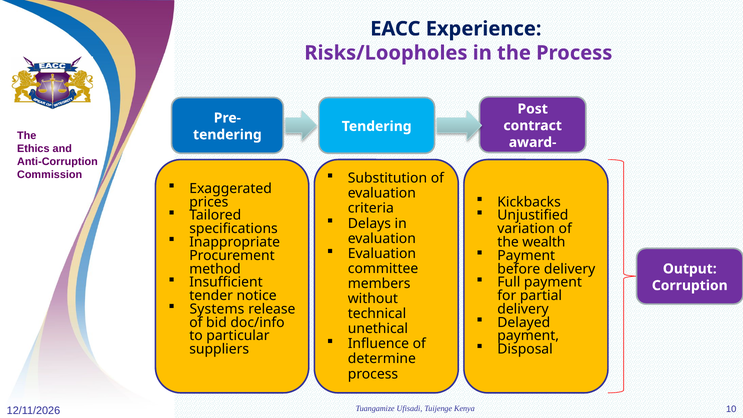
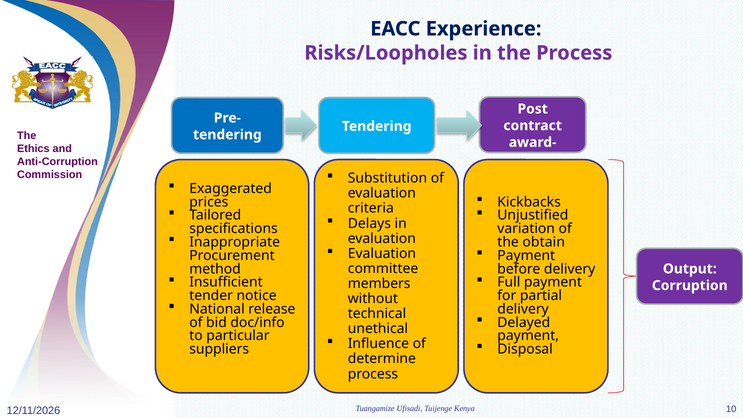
wealth: wealth -> obtain
Systems: Systems -> National
